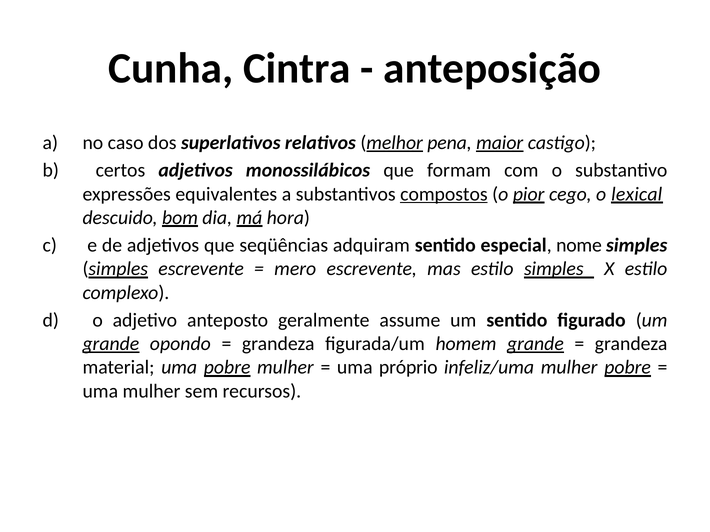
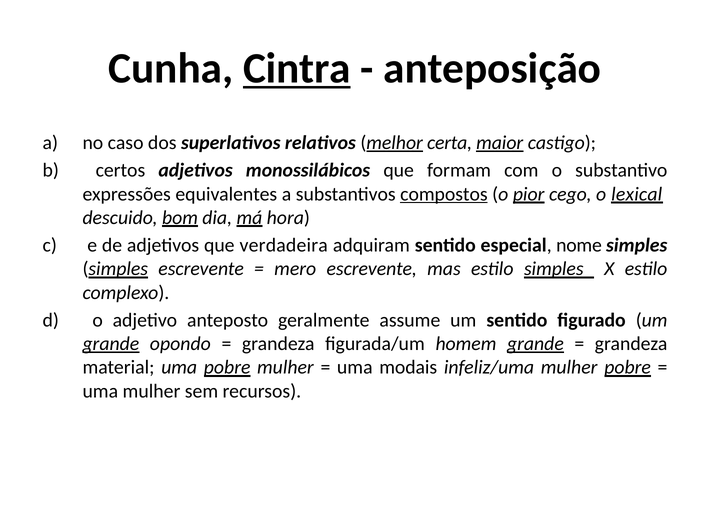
Cintra underline: none -> present
pena: pena -> certa
seqüências: seqüências -> verdadeira
próprio: próprio -> modais
